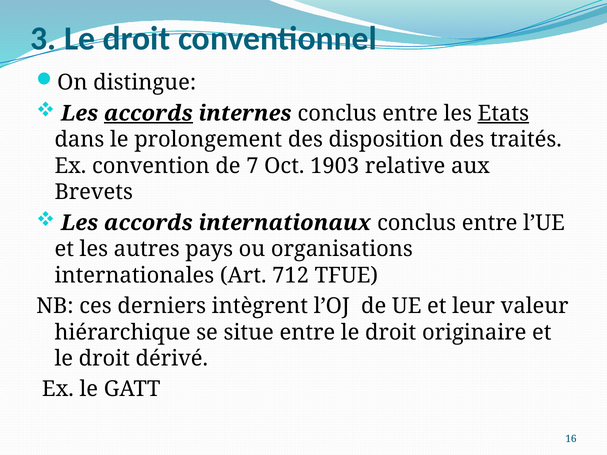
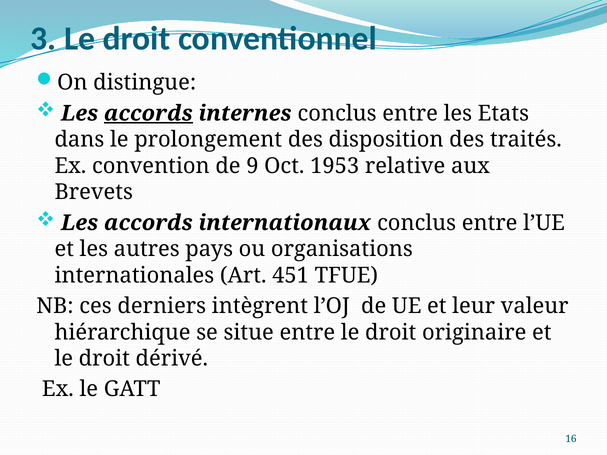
Etats underline: present -> none
7: 7 -> 9
1903: 1903 -> 1953
712: 712 -> 451
